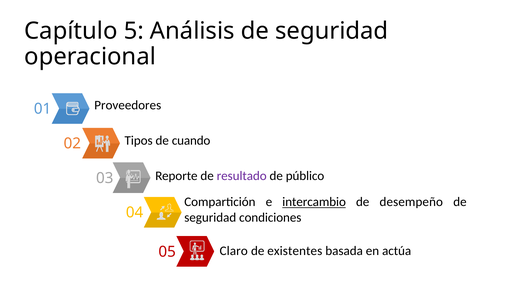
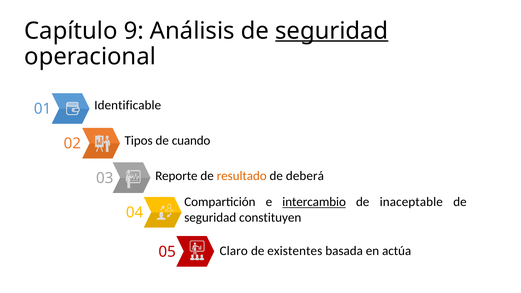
5: 5 -> 9
seguridad at (332, 31) underline: none -> present
Proveedores: Proveedores -> Identificable
resultado colour: purple -> orange
público: público -> deberá
desempeño: desempeño -> inaceptable
condiciones: condiciones -> constituyen
